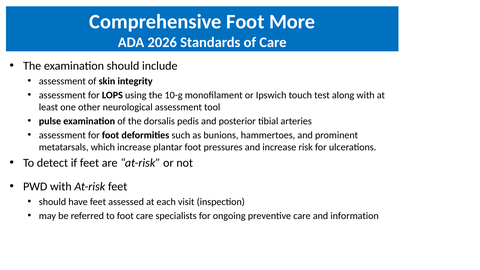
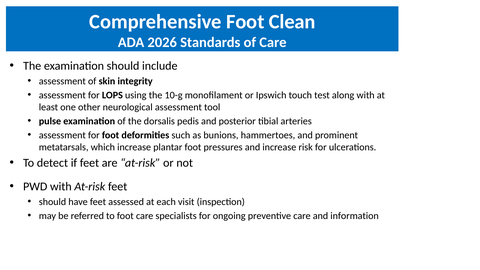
More: More -> Clean
